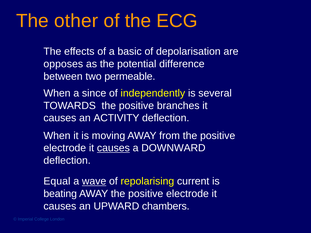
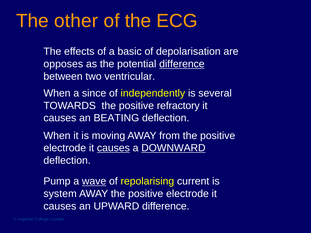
difference at (182, 64) underline: none -> present
permeable: permeable -> ventricular
branches: branches -> refractory
ACTIVITY: ACTIVITY -> BEATING
DOWNWARD underline: none -> present
Equal: Equal -> Pump
beating: beating -> system
UPWARD chambers: chambers -> difference
